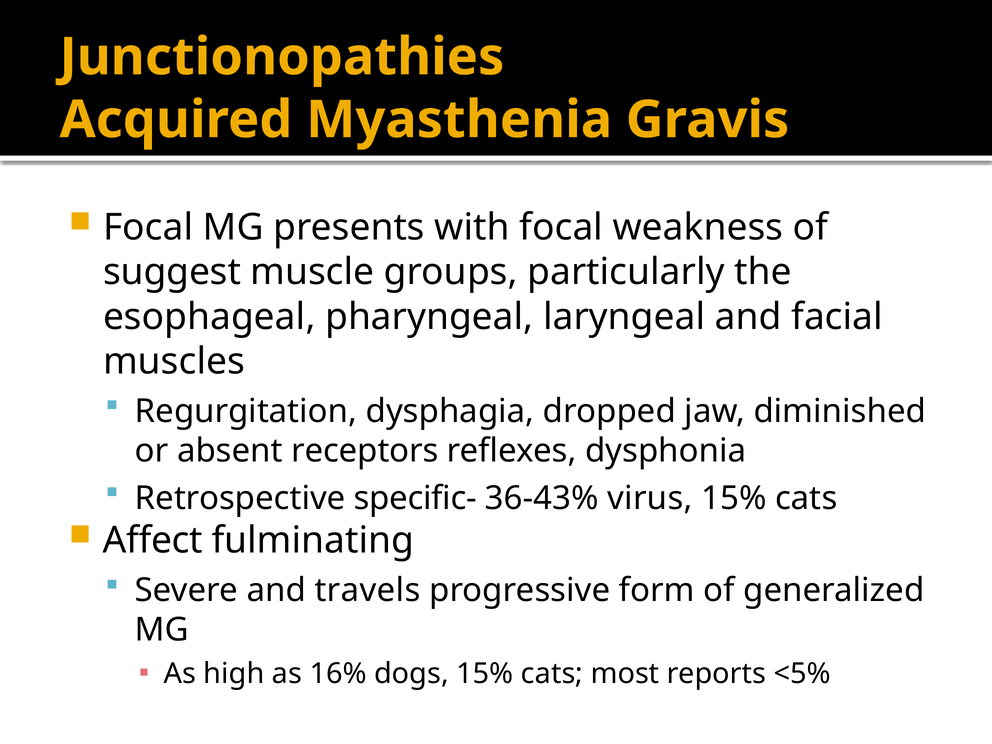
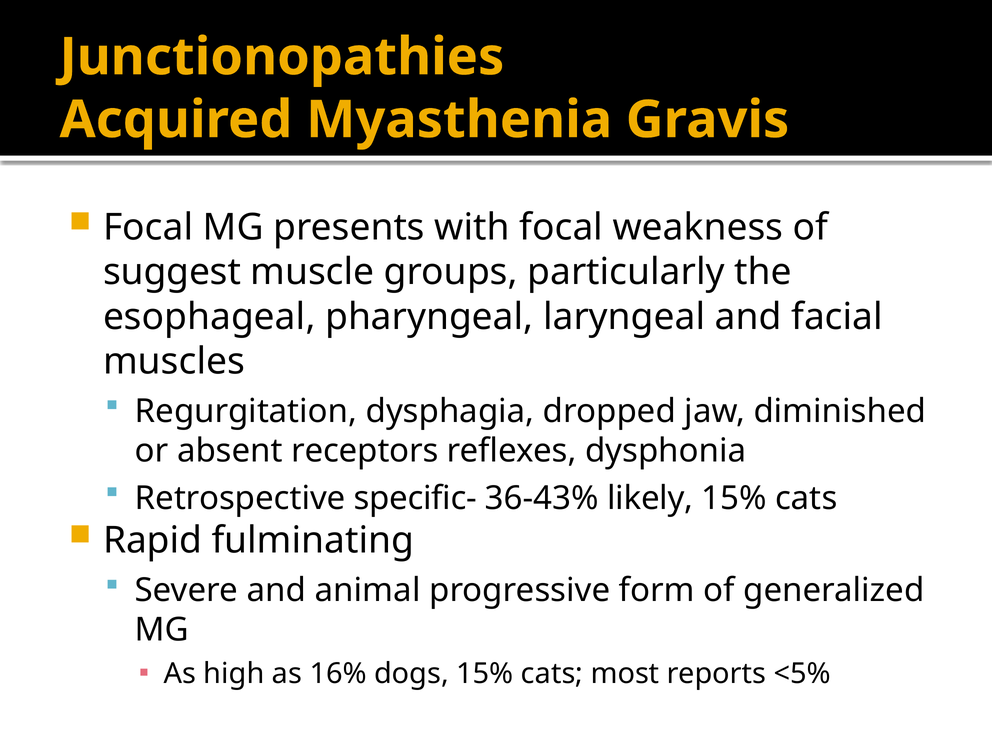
virus: virus -> likely
Affect: Affect -> Rapid
travels: travels -> animal
